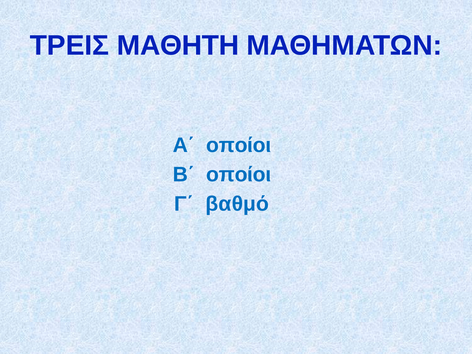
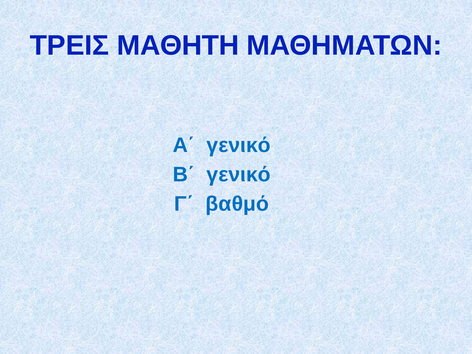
Α΄ οποίοι: οποίοι -> γενικό
Β΄ οποίοι: οποίοι -> γενικό
